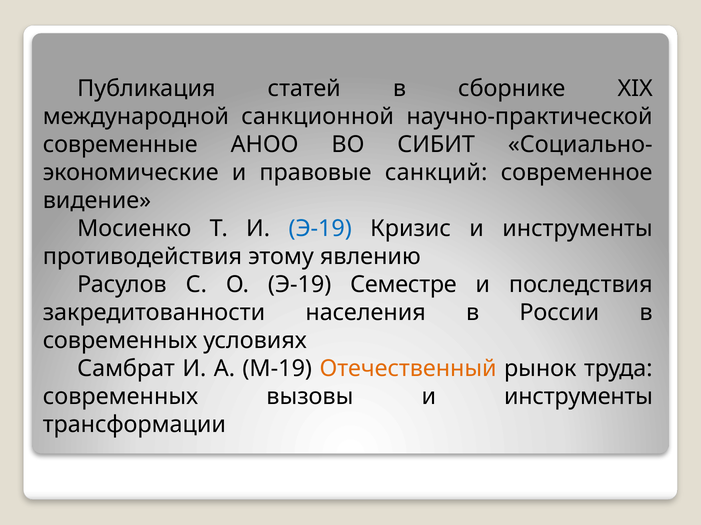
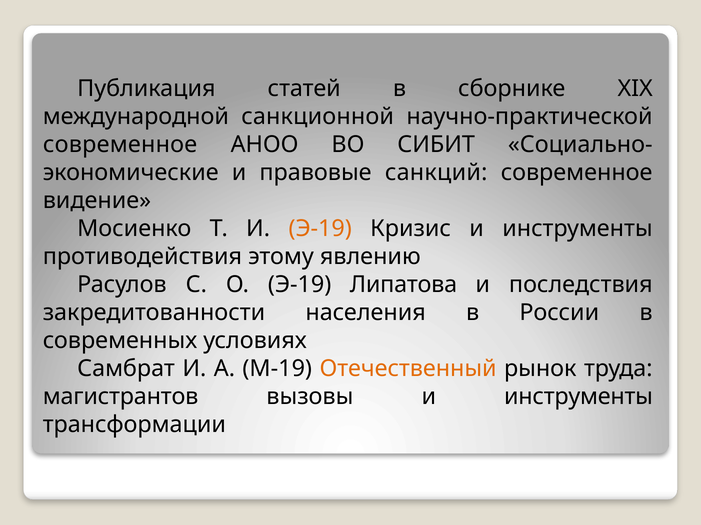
современные at (120, 145): современные -> современное
Э-19 at (320, 229) colour: blue -> orange
Семестре: Семестре -> Липатова
современных at (120, 397): современных -> магистрантов
